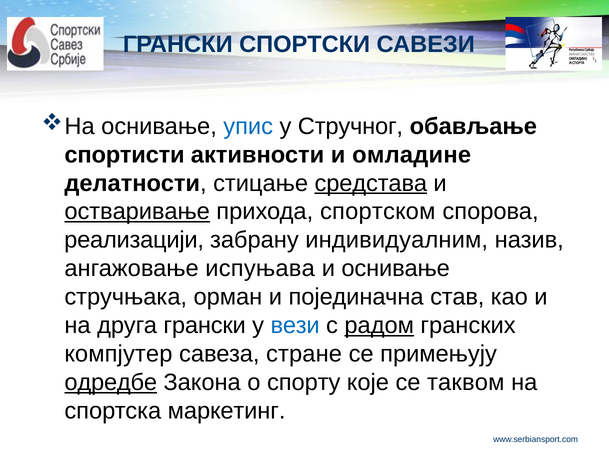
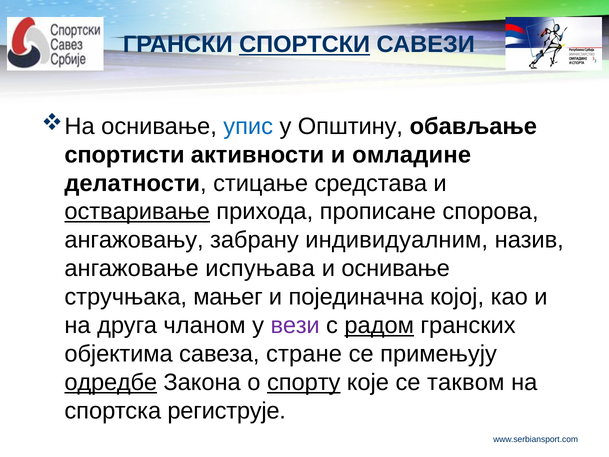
СПОРТСКИ underline: none -> present
Стручног: Стручног -> Општину
средстава underline: present -> none
спортском: спортском -> прописане
реализацији: реализацији -> ангажовању
орман: орман -> мањег
став: став -> којој
друга грански: грански -> чланом
вези colour: blue -> purple
компјутер: компјутер -> објектима
спорту underline: none -> present
маркетинг: маркетинг -> региструје
